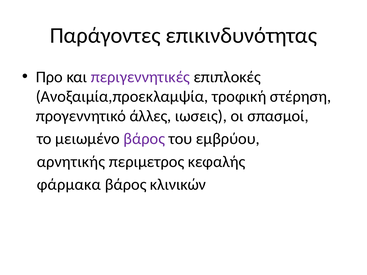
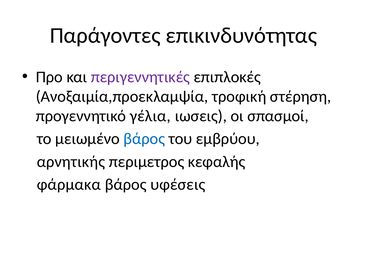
άλλες: άλλες -> γέλια
βάρος at (144, 139) colour: purple -> blue
κλινικών: κλινικών -> υφέσεις
